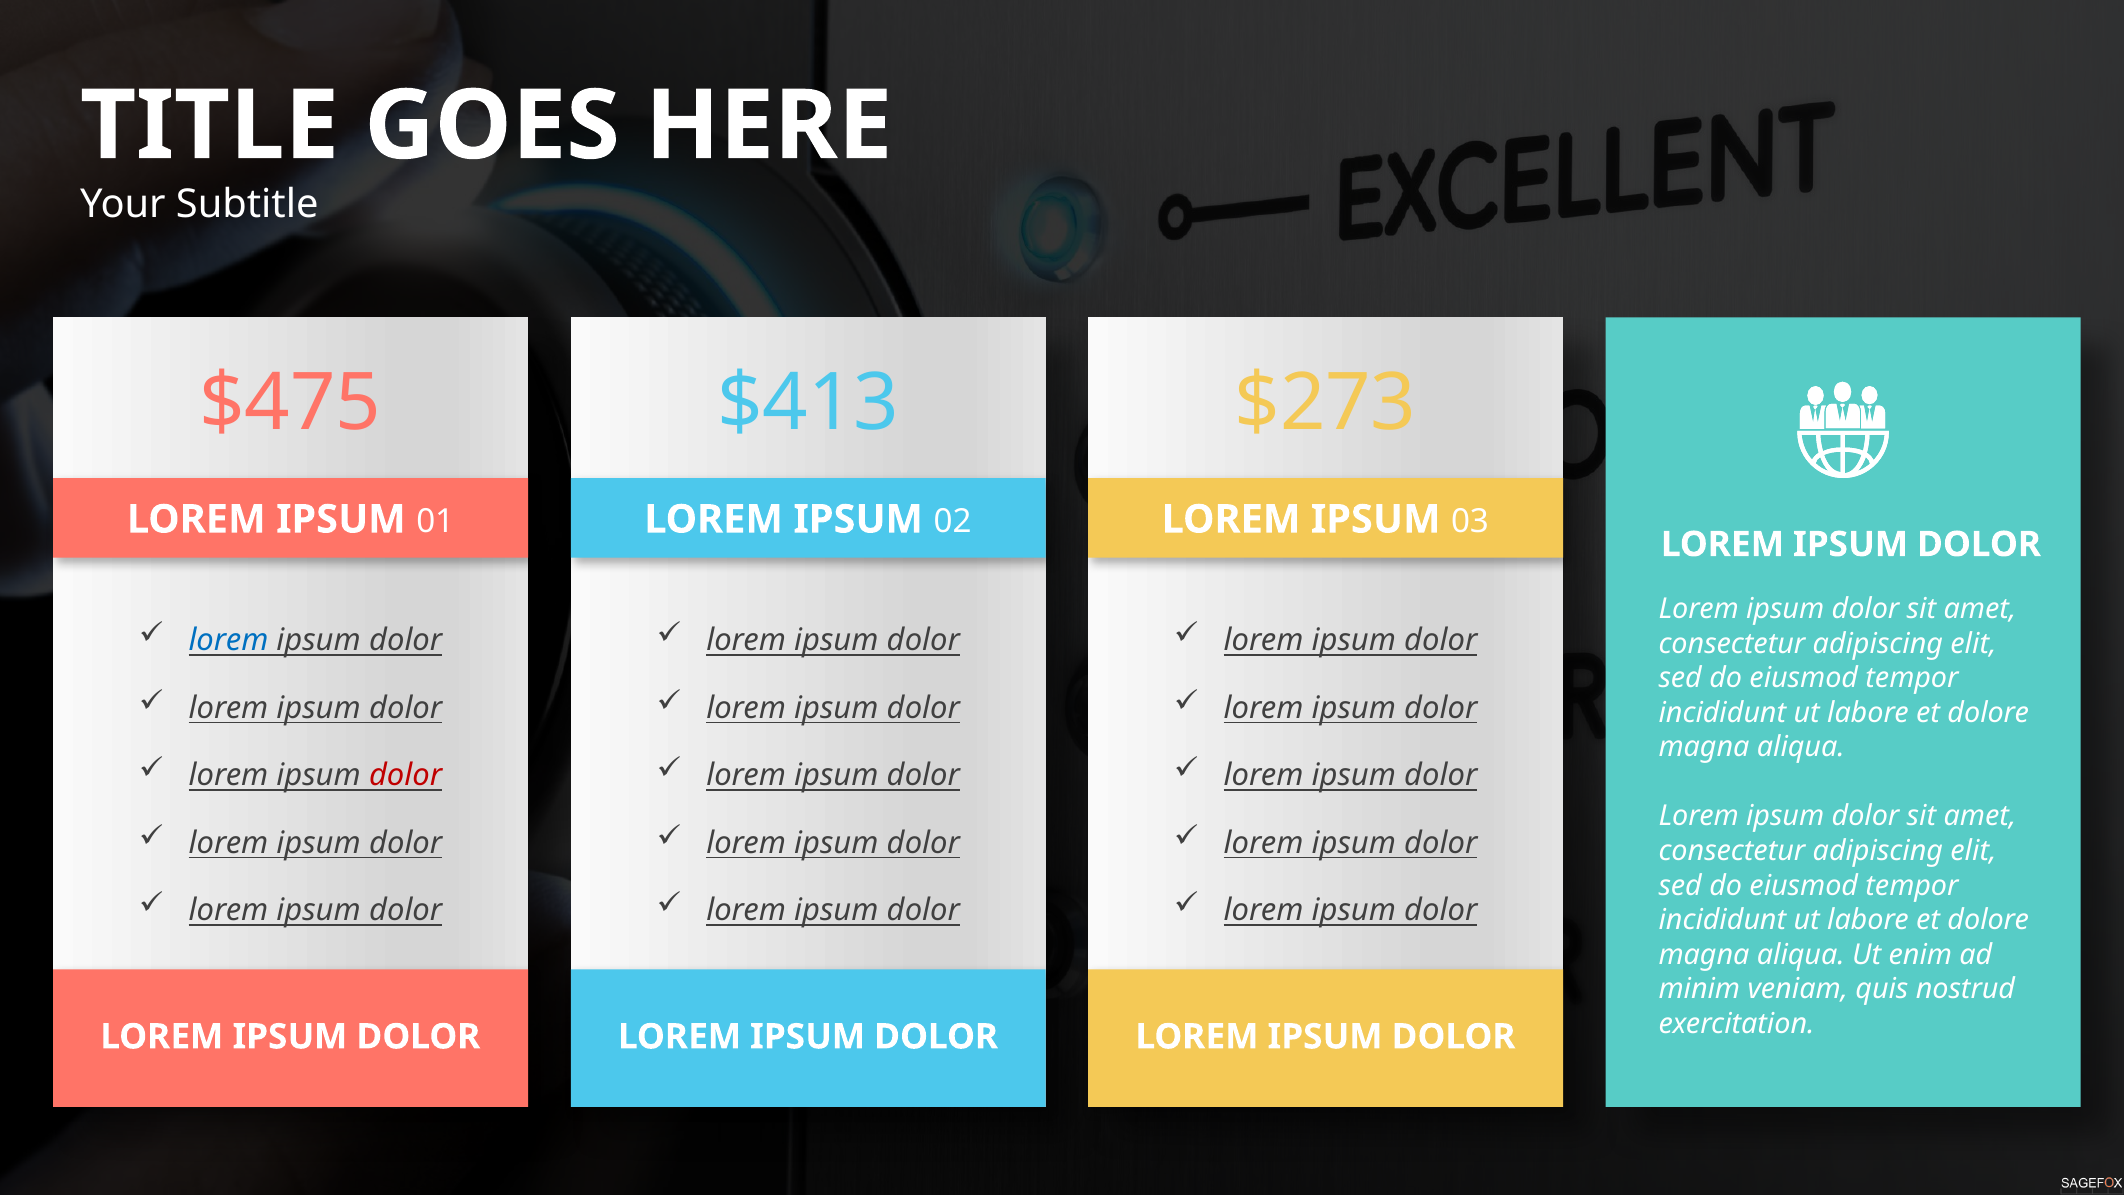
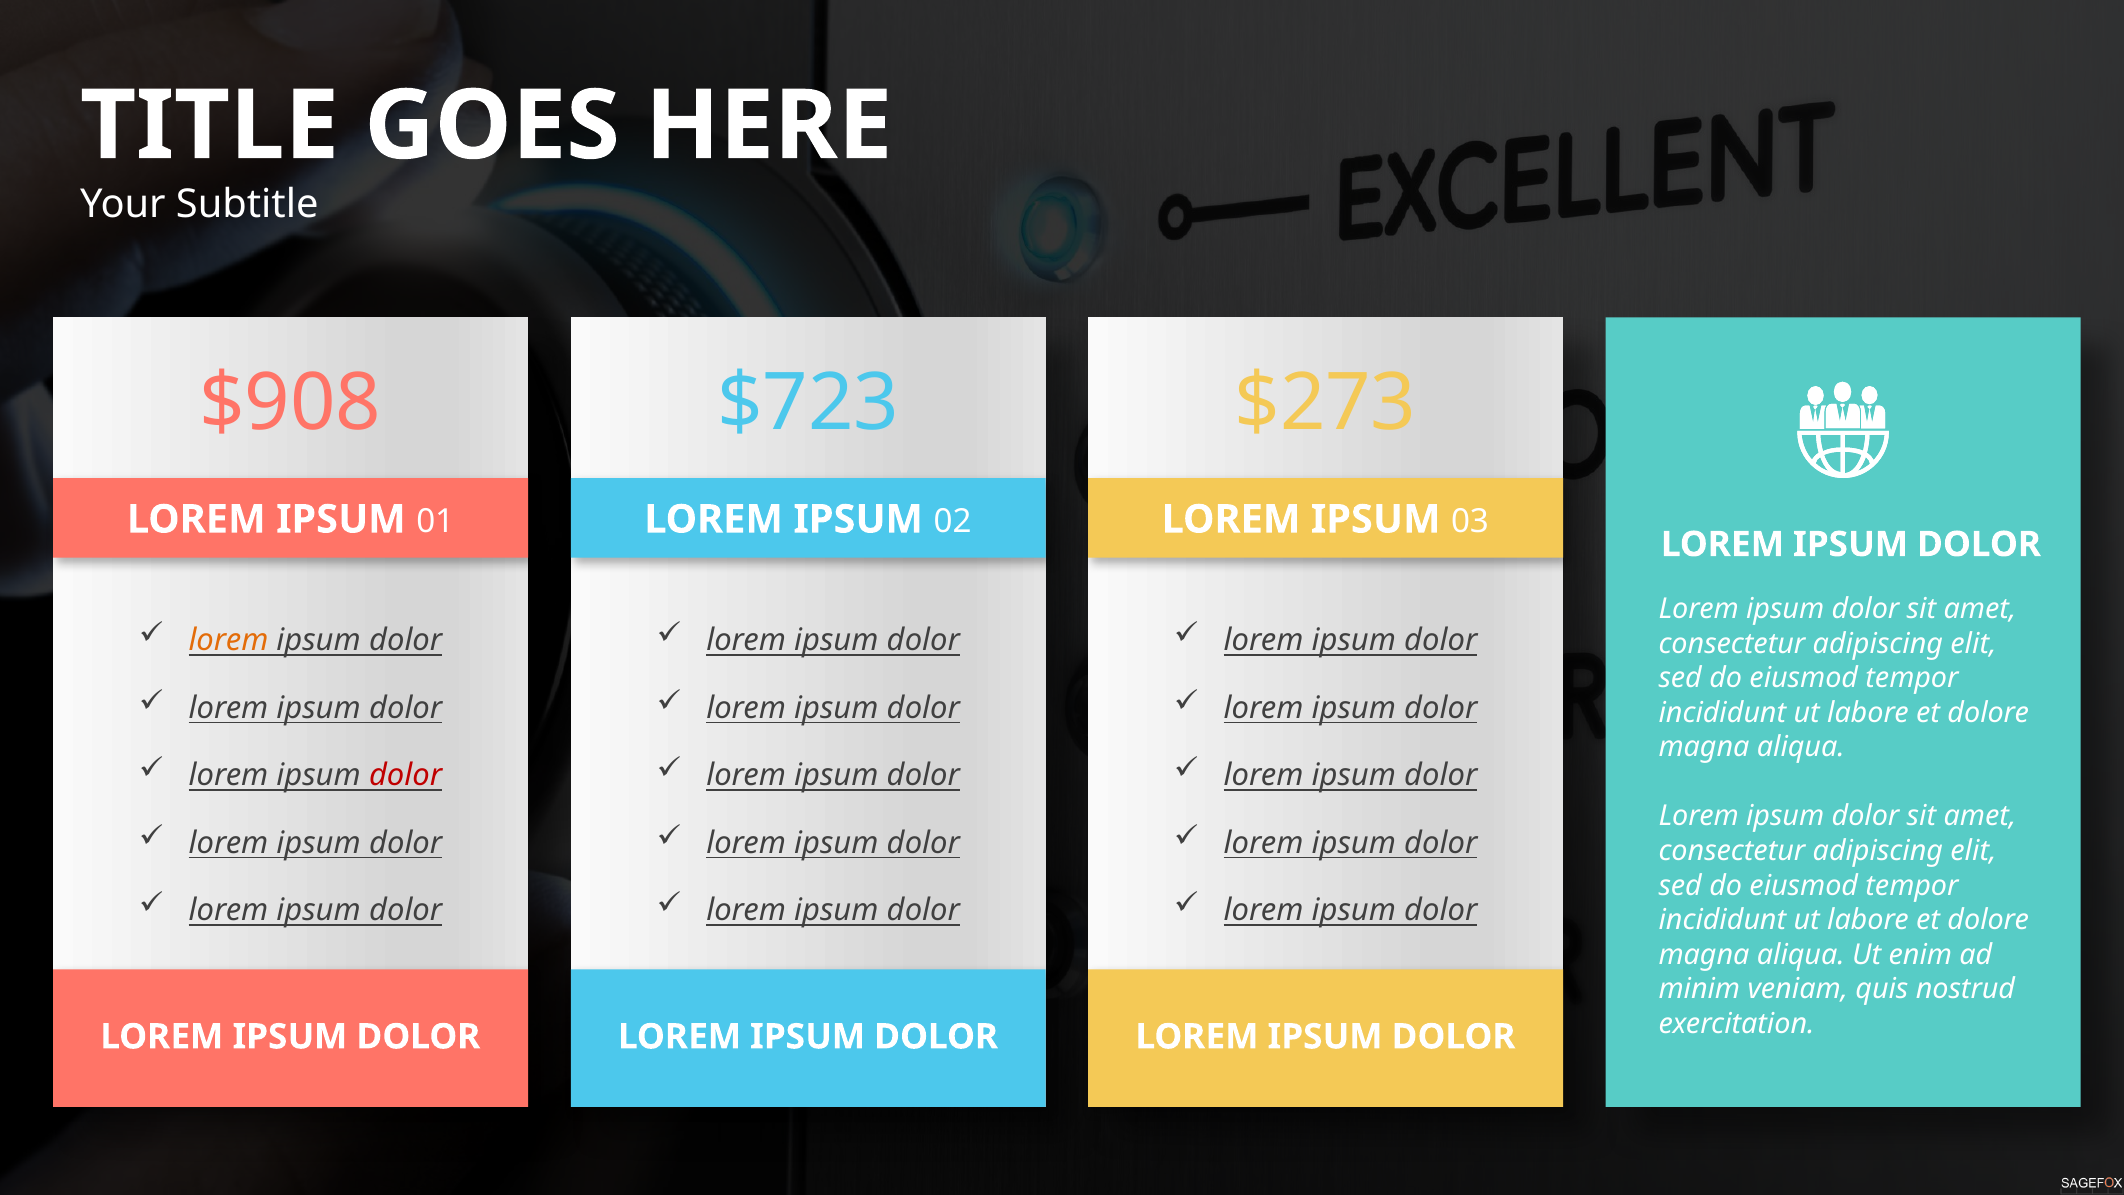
$475: $475 -> $908
$413: $413 -> $723
lorem at (228, 640) colour: blue -> orange
